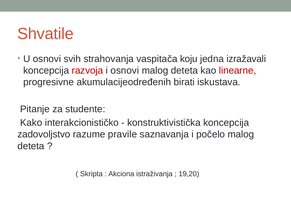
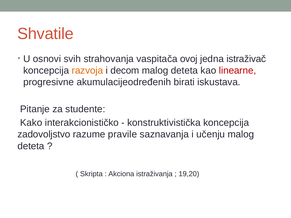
koju: koju -> ovoj
izražavali: izražavali -> istraživač
razvoja colour: red -> orange
i osnovi: osnovi -> decom
počelo: počelo -> učenju
